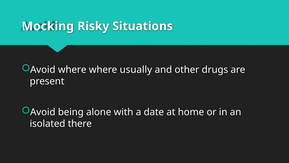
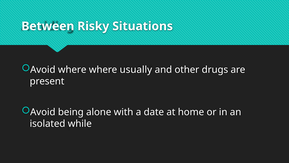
Mocking: Mocking -> Between
there: there -> while
